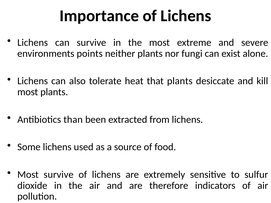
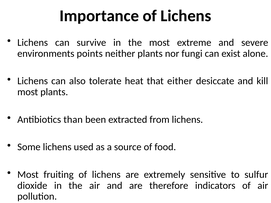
that plants: plants -> either
Most survive: survive -> fruiting
